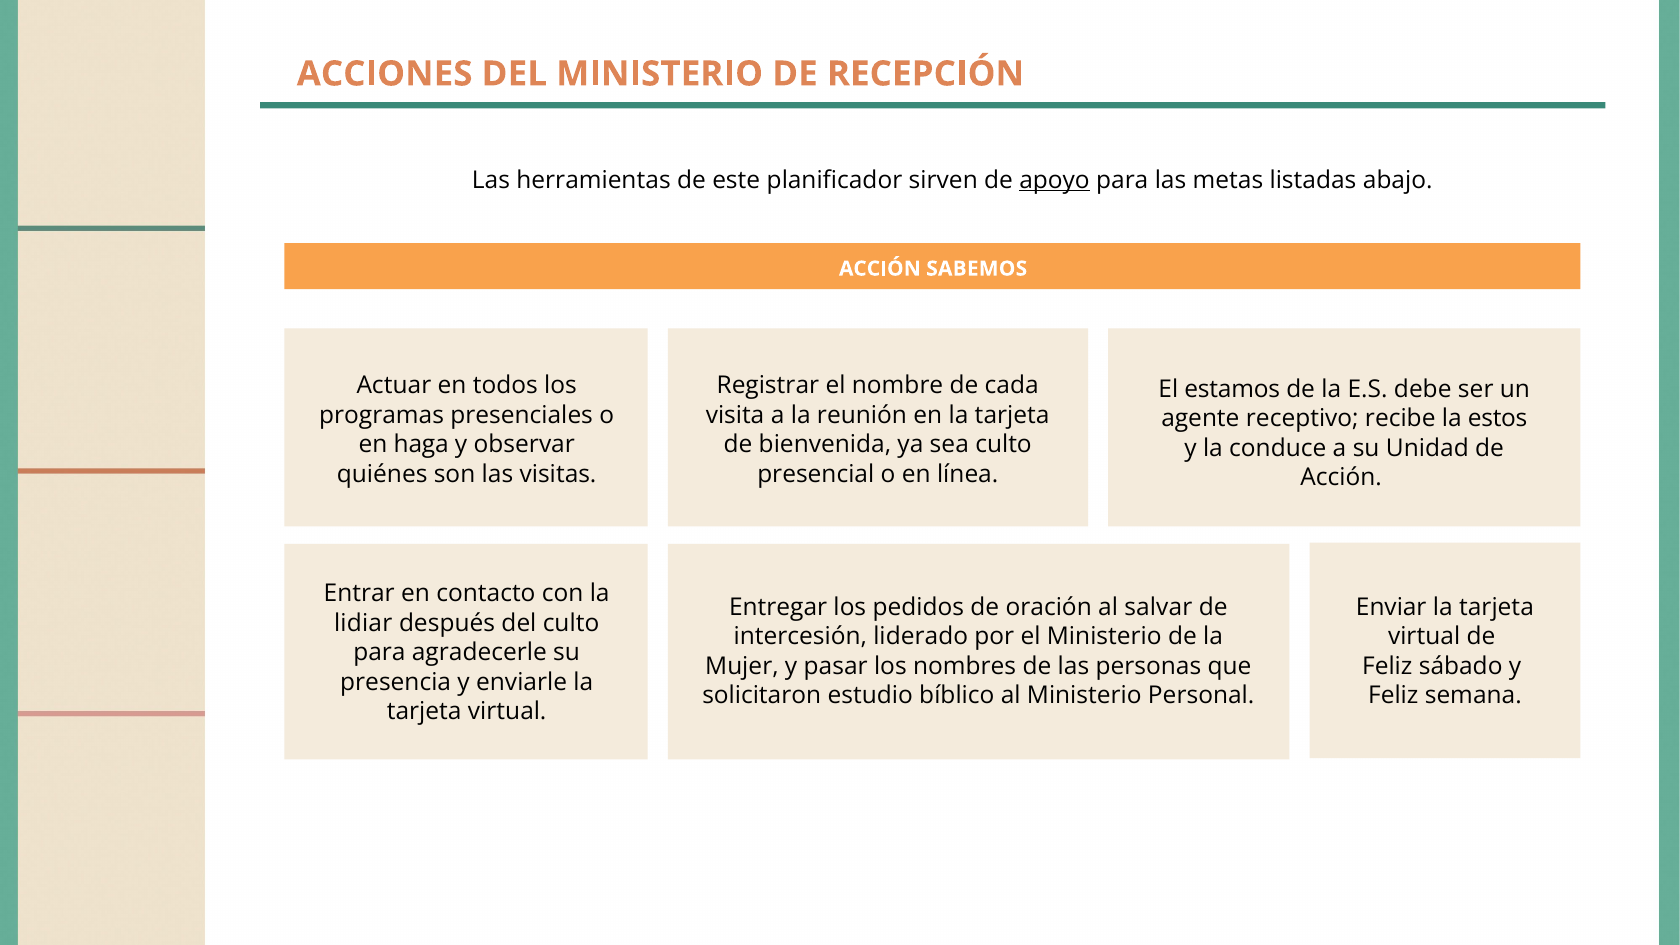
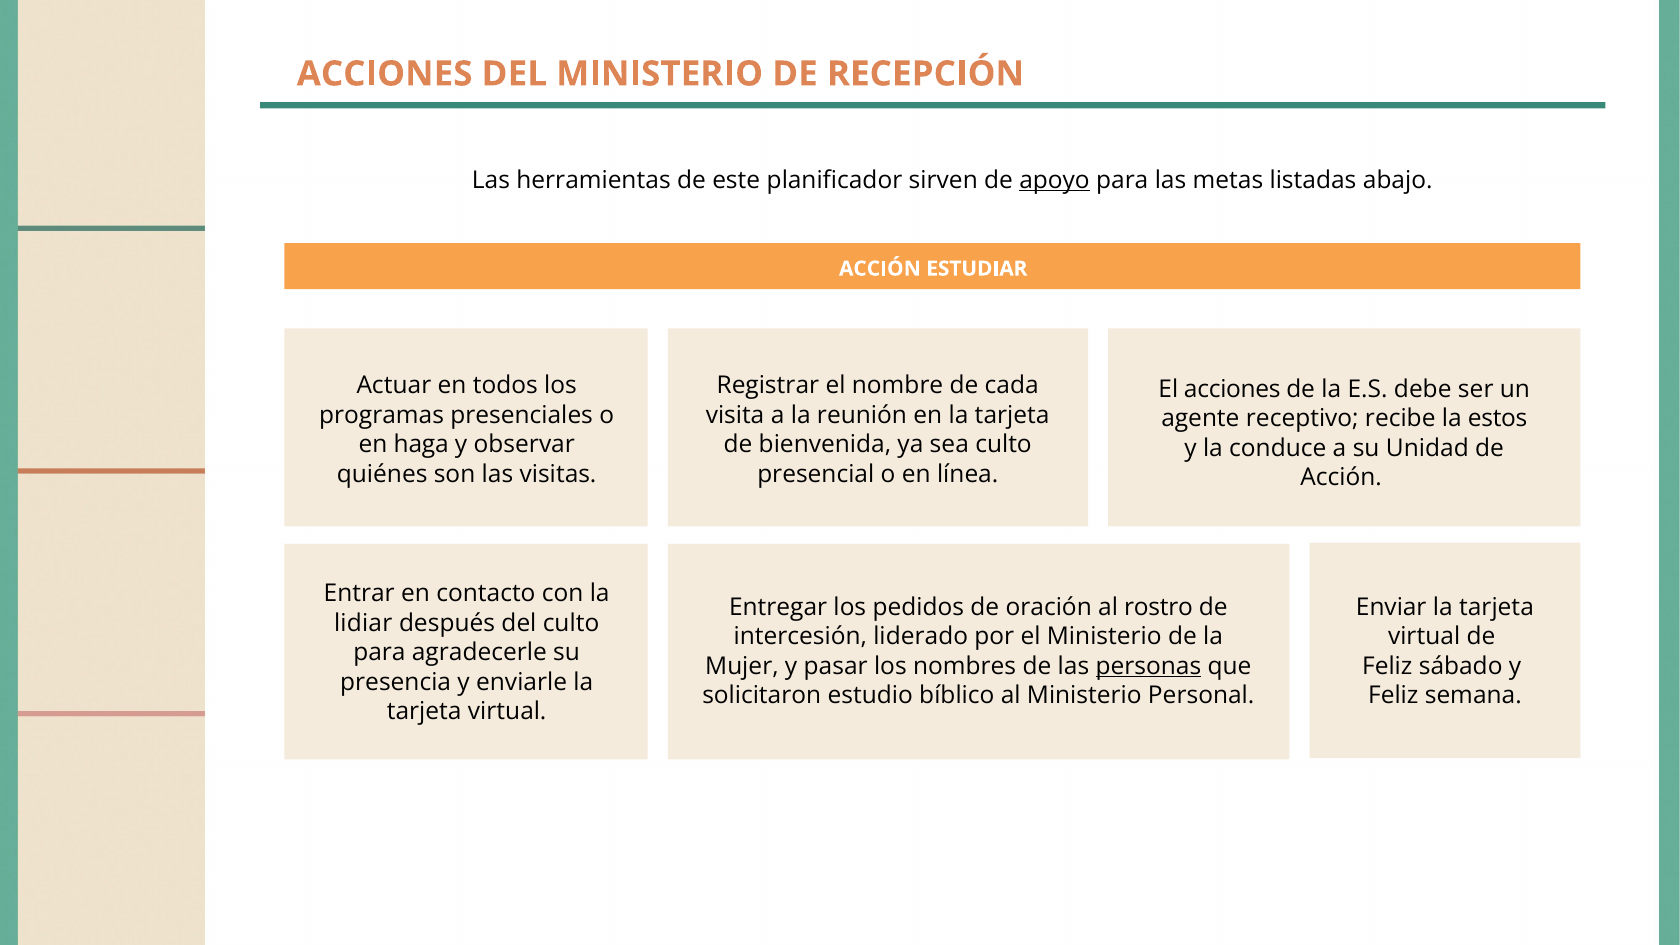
SABEMOS: SABEMOS -> ESTUDIAR
El estamos: estamos -> acciones
salvar: salvar -> rostro
personas underline: none -> present
